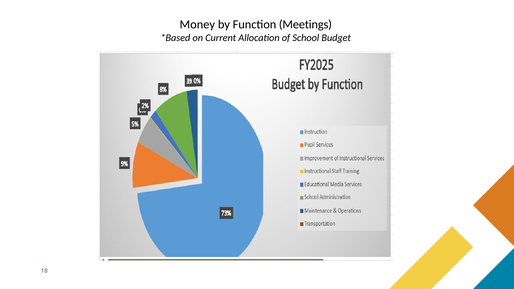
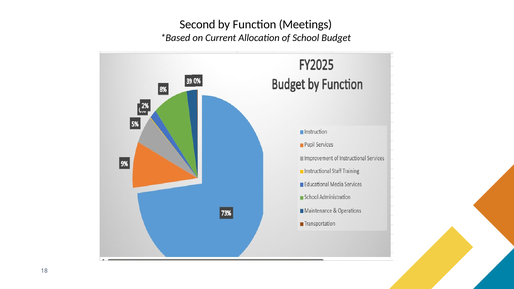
Money: Money -> Second
